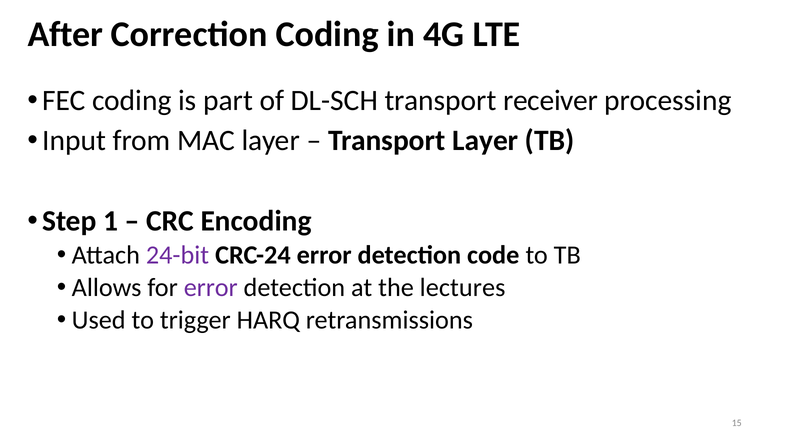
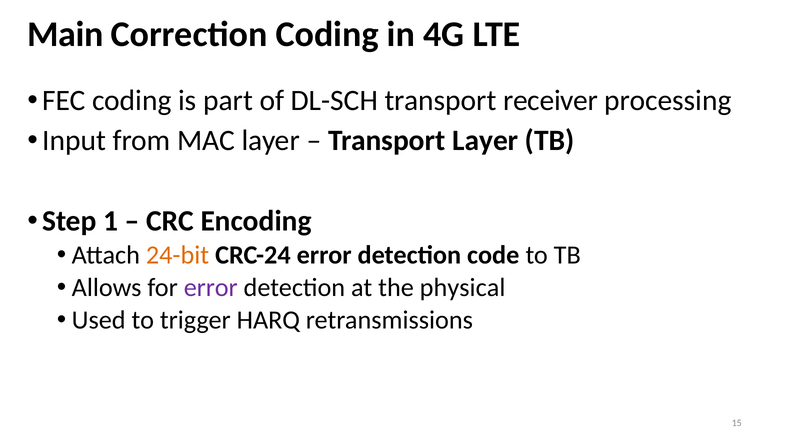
After: After -> Main
24-bit colour: purple -> orange
lectures: lectures -> physical
